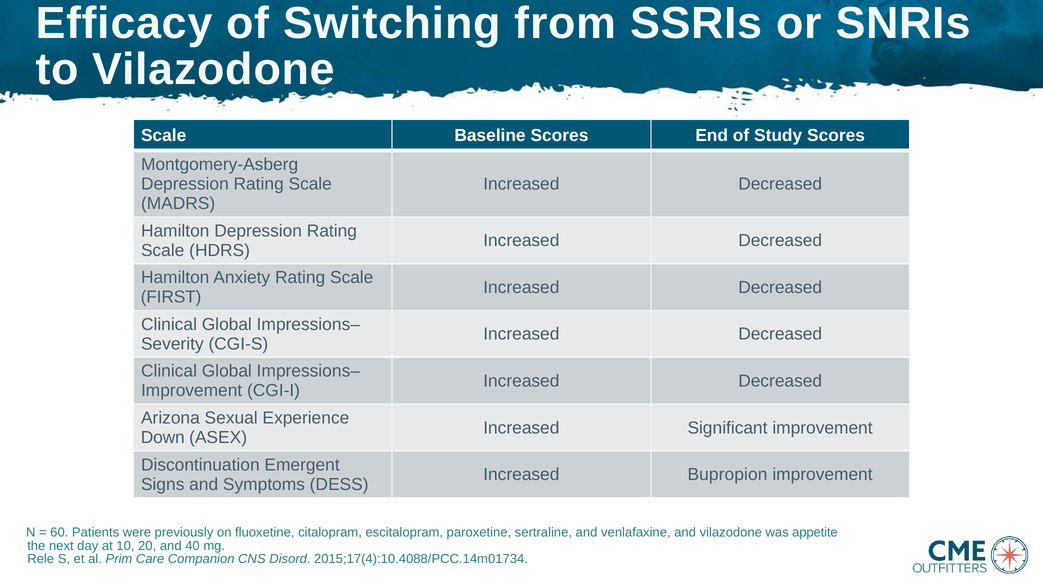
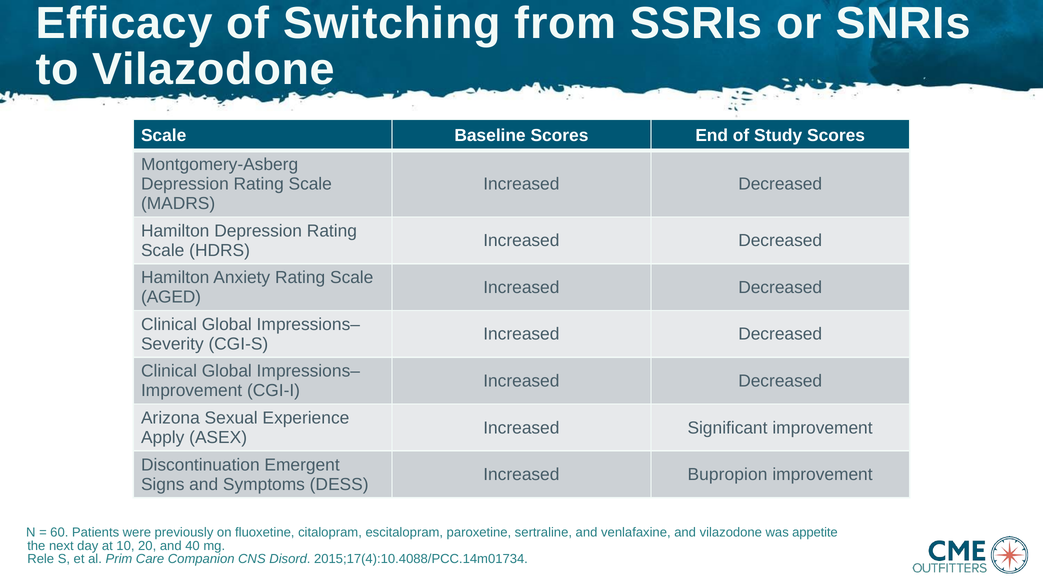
FIRST: FIRST -> AGED
Down: Down -> Apply
